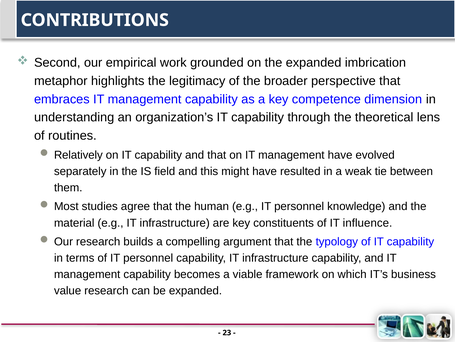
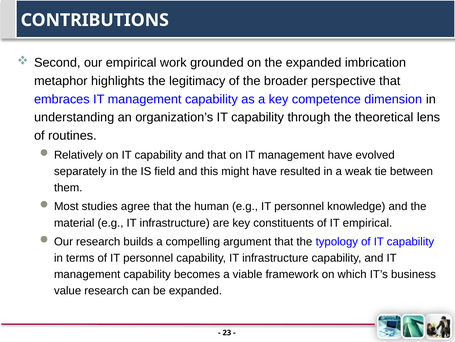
IT influence: influence -> empirical
